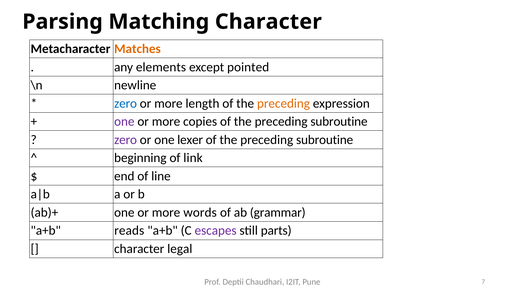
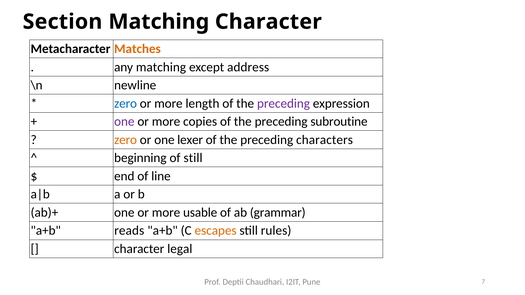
Parsing: Parsing -> Section
any elements: elements -> matching
pointed: pointed -> address
preceding at (283, 103) colour: orange -> purple
zero at (126, 140) colour: purple -> orange
subroutine at (325, 140): subroutine -> characters
of link: link -> still
words: words -> usable
escapes colour: purple -> orange
parts: parts -> rules
